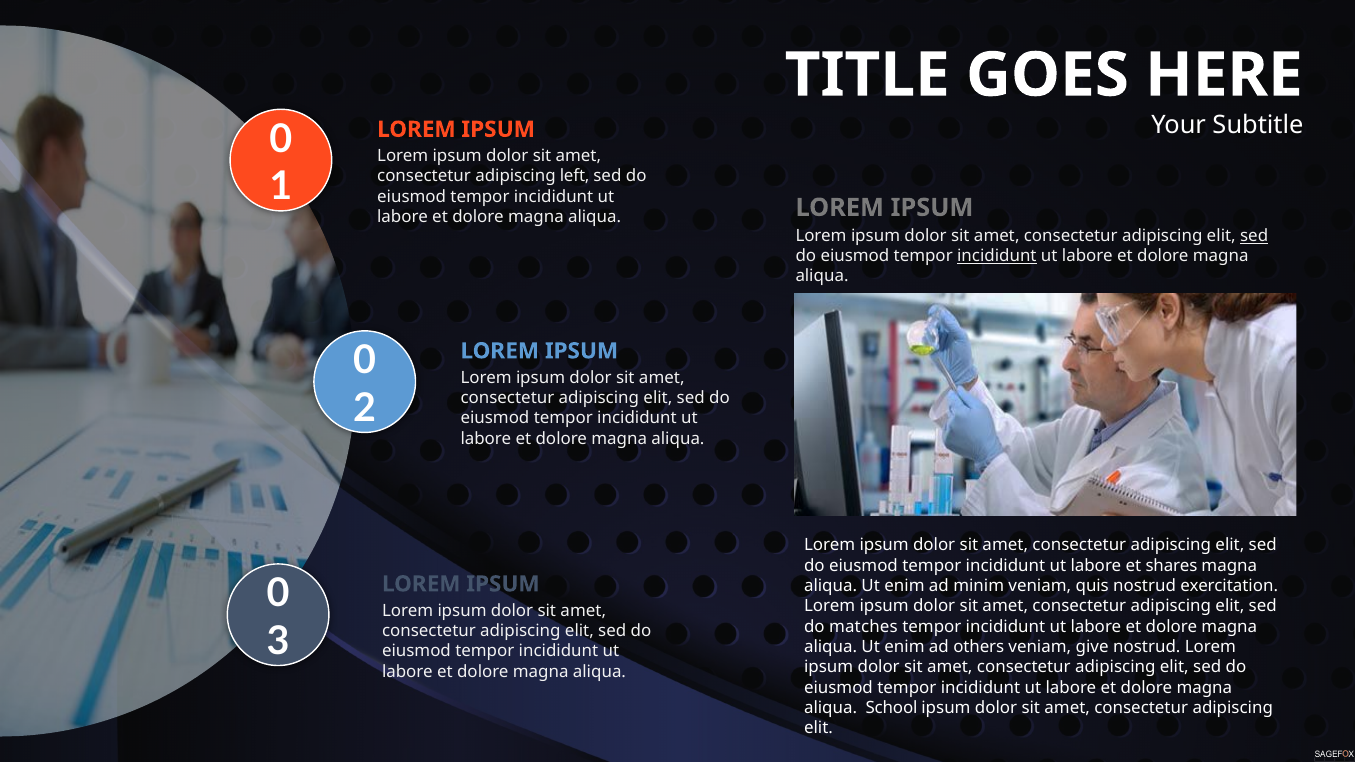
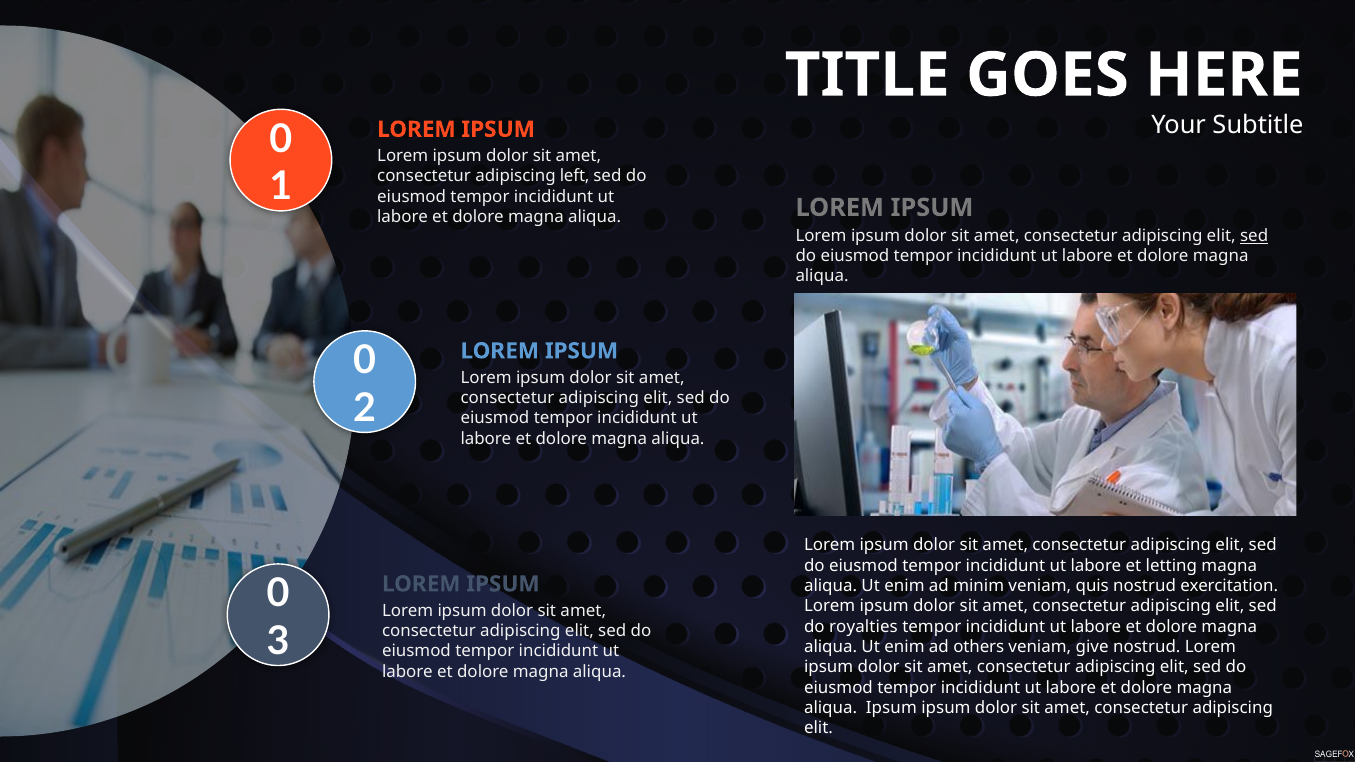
incididunt at (997, 256) underline: present -> none
shares: shares -> letting
matches: matches -> royalties
aliqua School: School -> Ipsum
